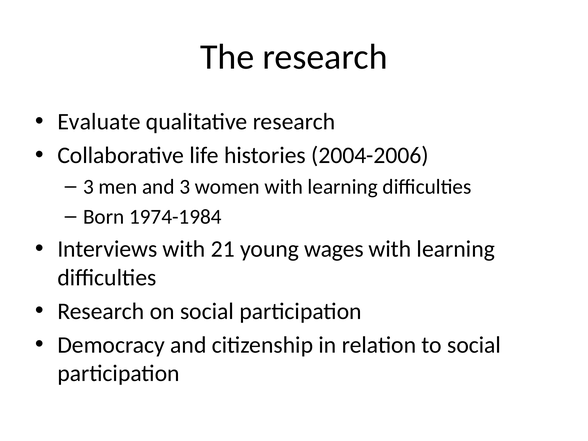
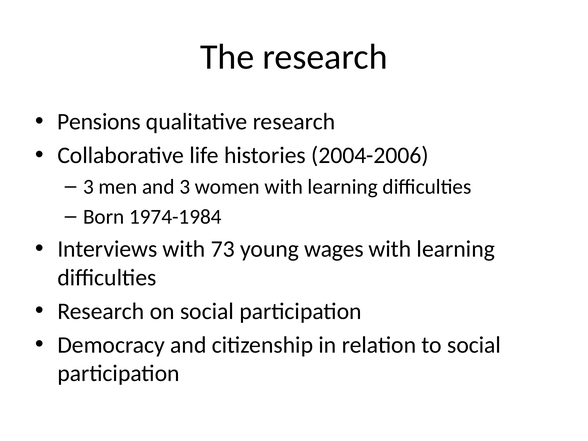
Evaluate: Evaluate -> Pensions
21: 21 -> 73
